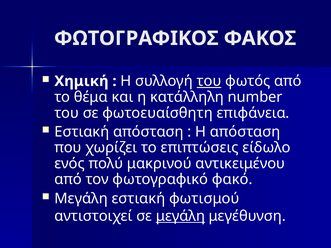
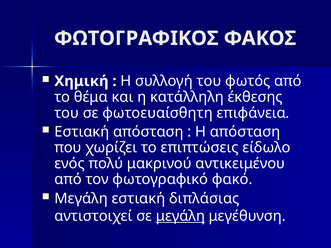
του at (209, 81) underline: present -> none
number: number -> έκθεσης
φωτισμού: φωτισμού -> διπλάσιας
